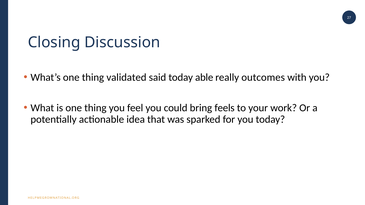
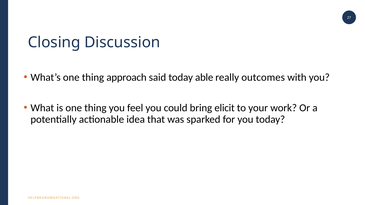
validated: validated -> approach
feels: feels -> elicit
